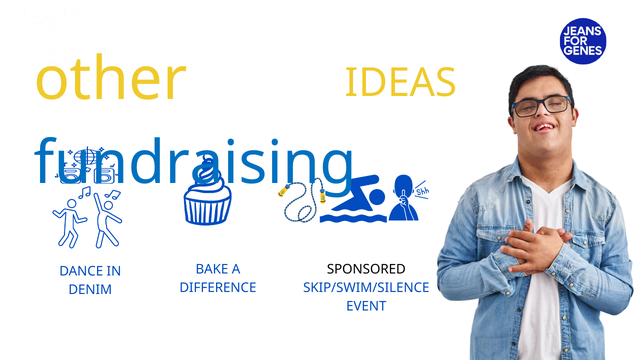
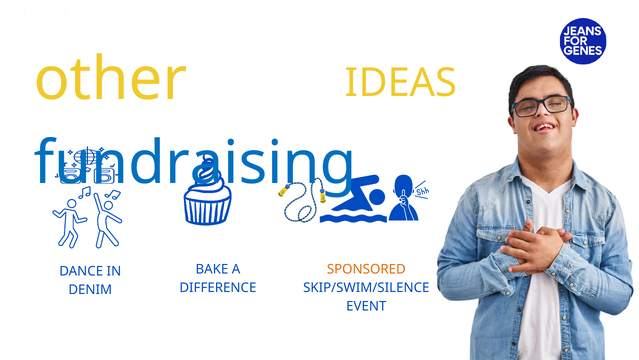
SPONSORED colour: black -> orange
